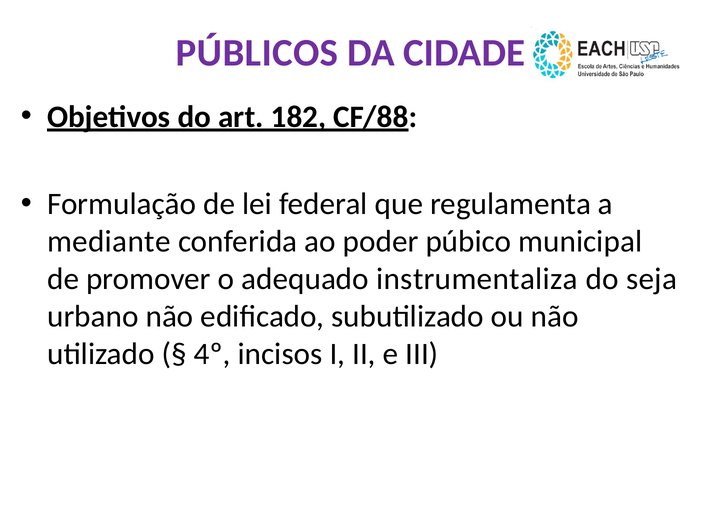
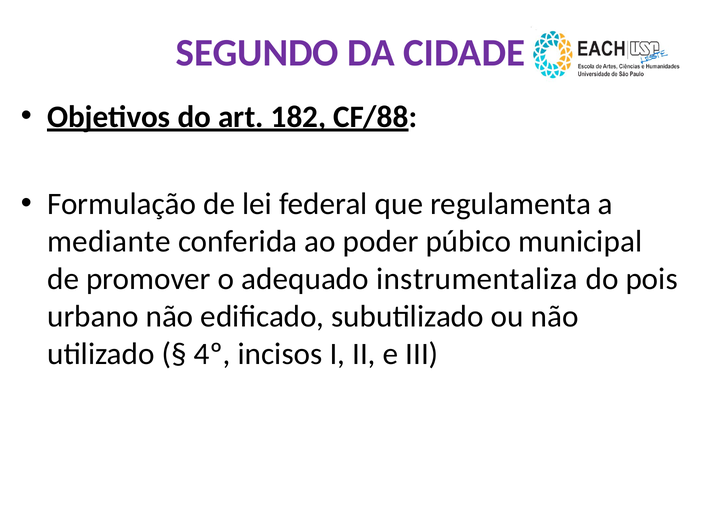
PÚBLICOS: PÚBLICOS -> SEGUNDO
seja: seja -> pois
